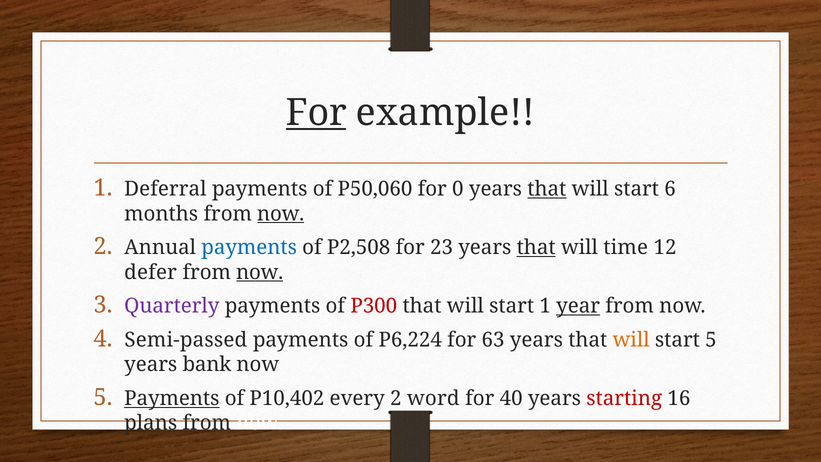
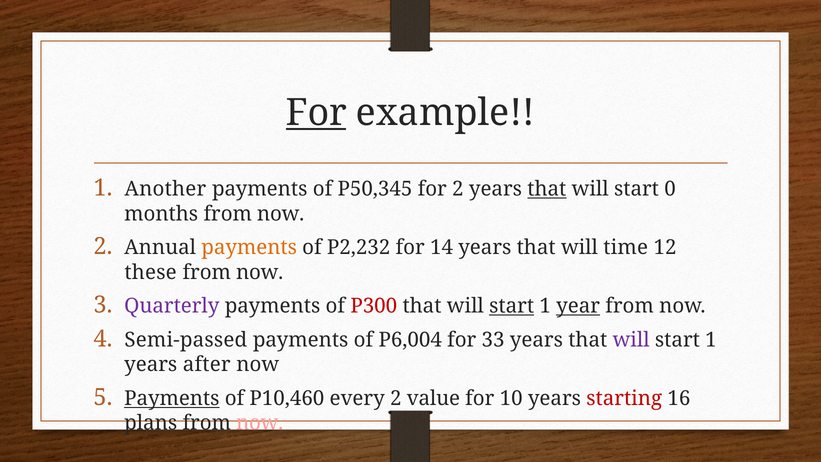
Deferral: Deferral -> Another
P50,060: P50,060 -> P50,345
for 0: 0 -> 2
6: 6 -> 0
now at (281, 214) underline: present -> none
payments at (249, 248) colour: blue -> orange
P2,508: P2,508 -> P2,232
23: 23 -> 14
that at (536, 248) underline: present -> none
defer: defer -> these
now at (260, 272) underline: present -> none
start at (512, 306) underline: none -> present
P6,224: P6,224 -> P6,004
63: 63 -> 33
will at (631, 340) colour: orange -> purple
5 at (711, 340): 5 -> 1
bank: bank -> after
P10,402: P10,402 -> P10,460
word: word -> value
40: 40 -> 10
now at (260, 423) colour: white -> pink
